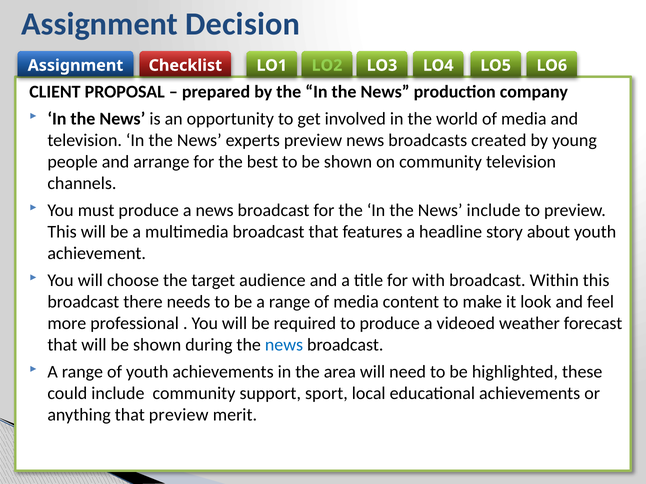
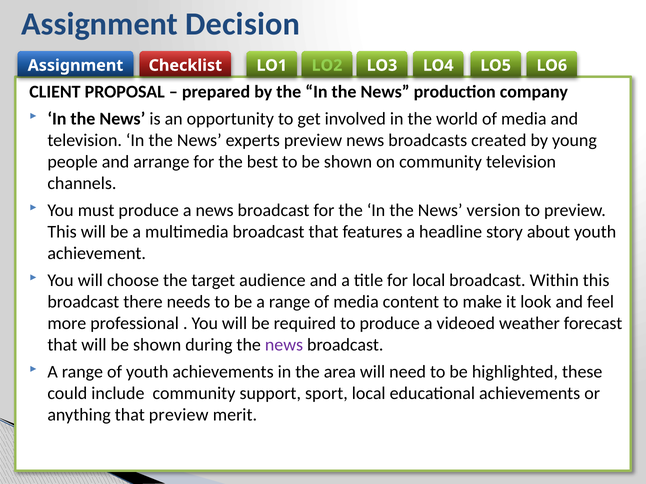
News include: include -> version
for with: with -> local
news at (284, 345) colour: blue -> purple
